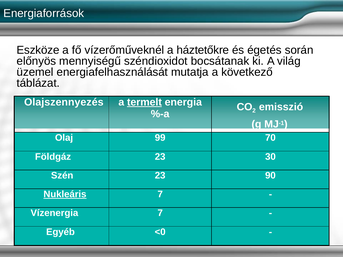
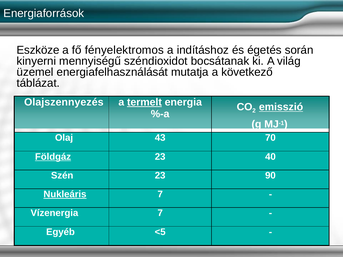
vízerőműveknél: vízerőműveknél -> fényelektromos
háztetőkre: háztetőkre -> indításhoz
előnyös: előnyös -> kinyerni
emisszió underline: none -> present
99: 99 -> 43
Földgáz underline: none -> present
30: 30 -> 40
<0: <0 -> <5
